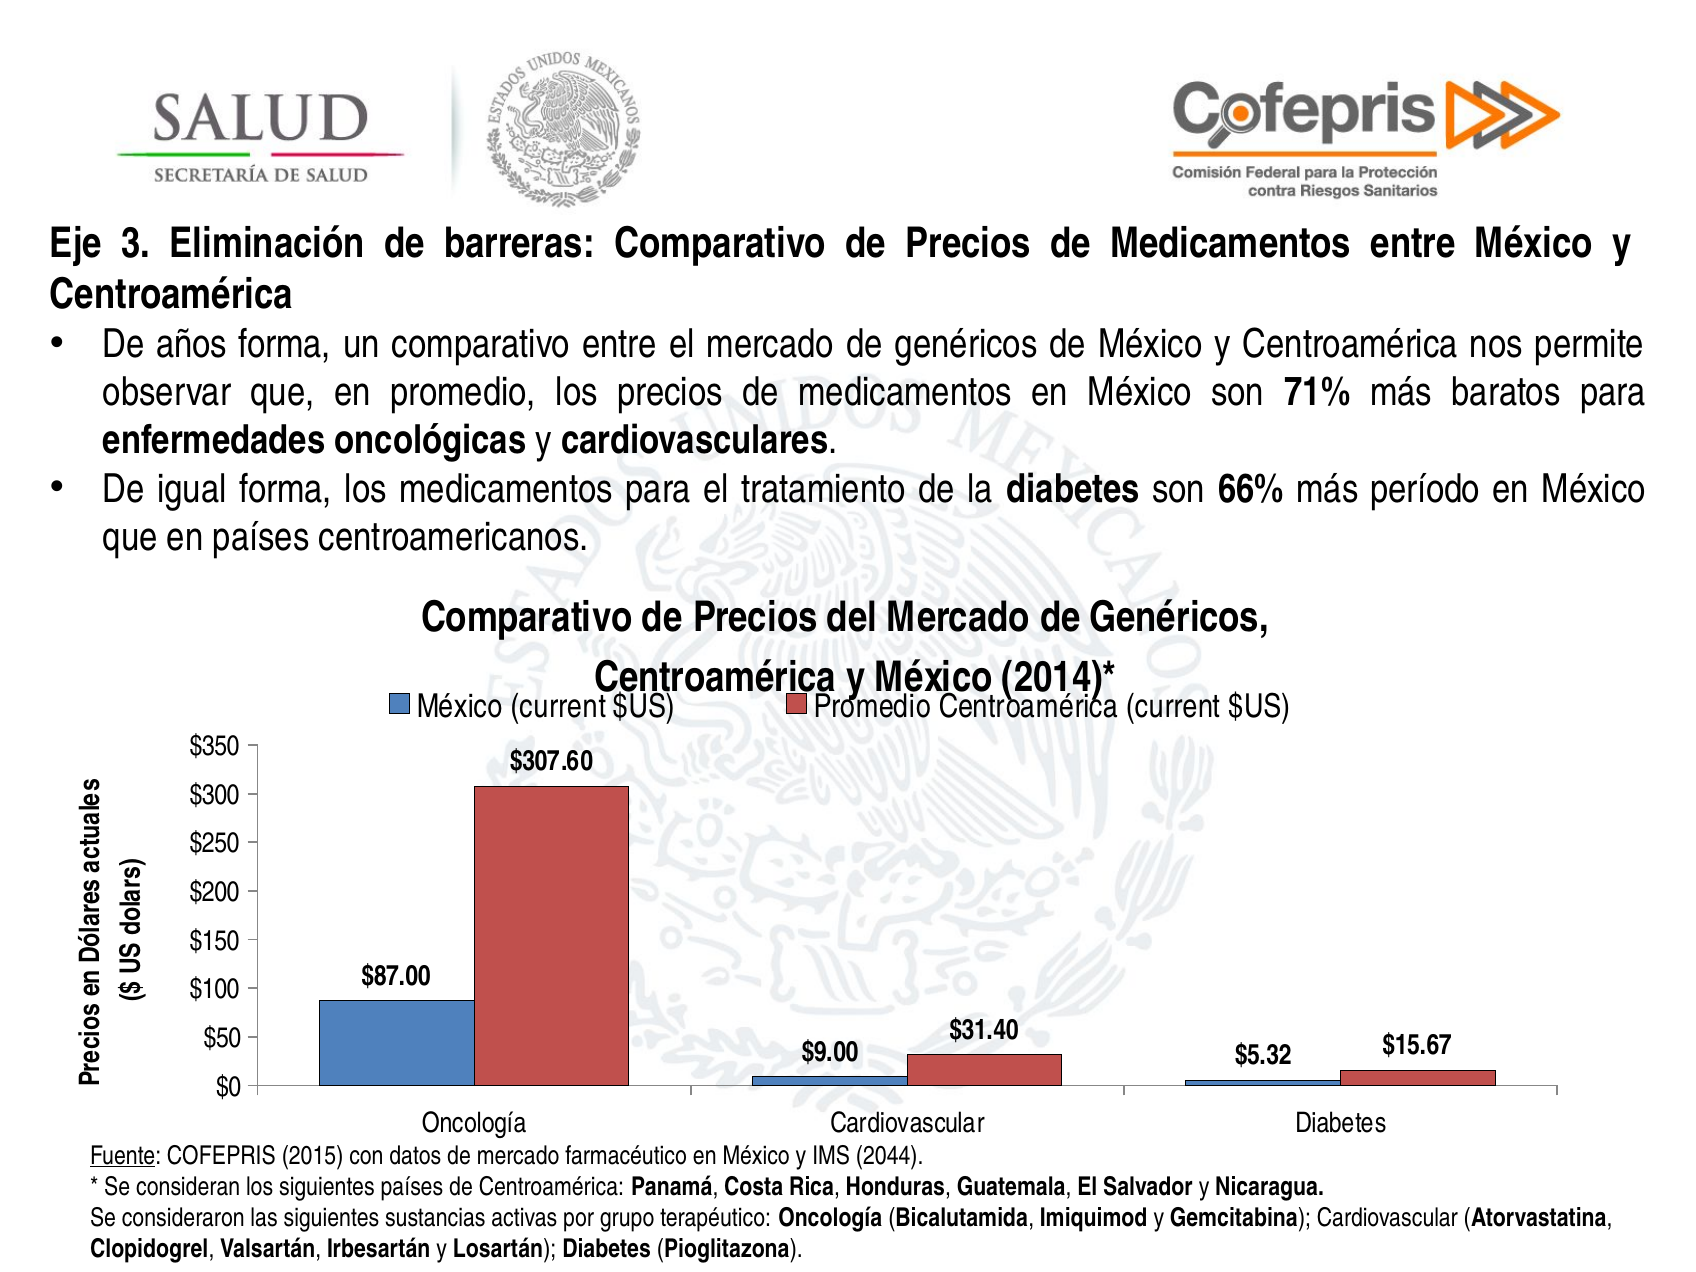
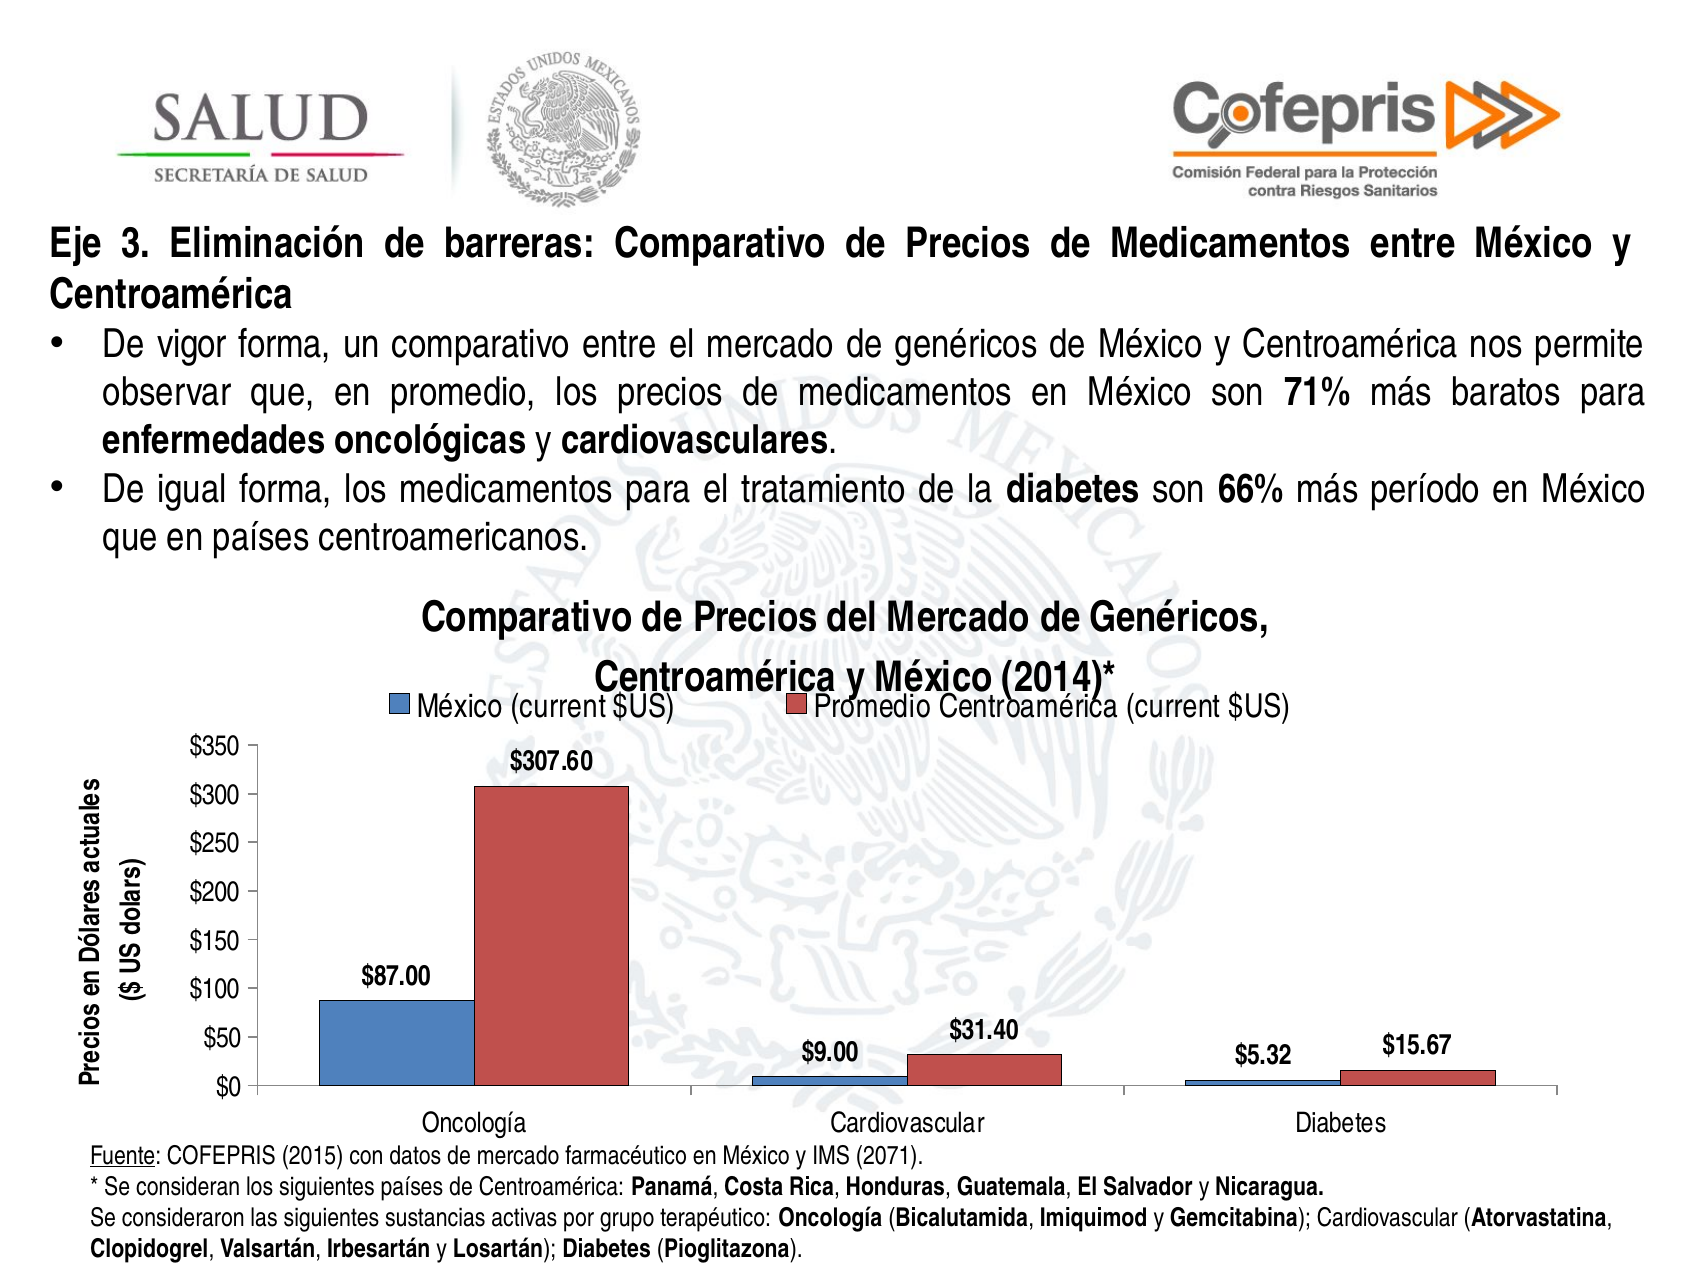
años: años -> vigor
2044: 2044 -> 2071
